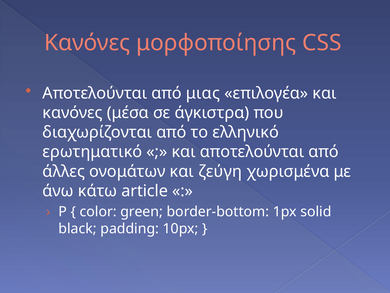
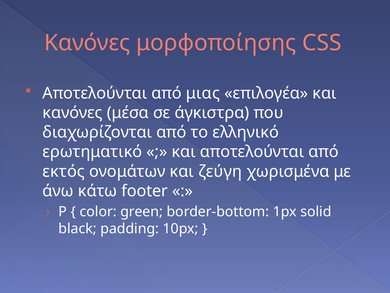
άλλες: άλλες -> εκτός
article: article -> footer
